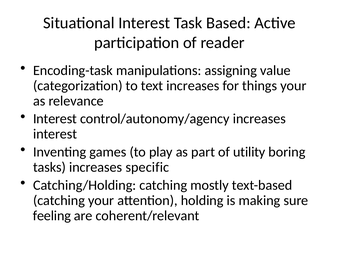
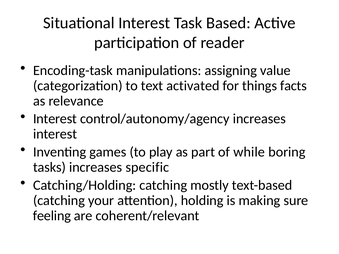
text increases: increases -> activated
things your: your -> facts
utility: utility -> while
